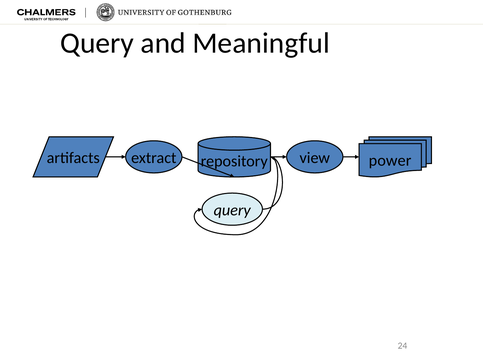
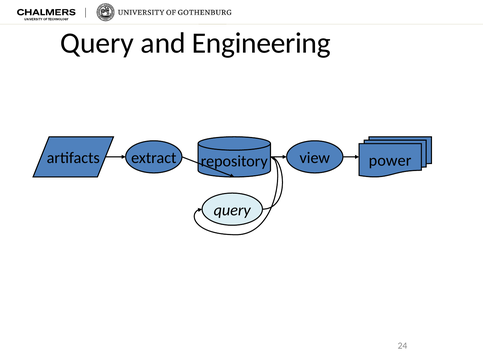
Meaningful: Meaningful -> Engineering
